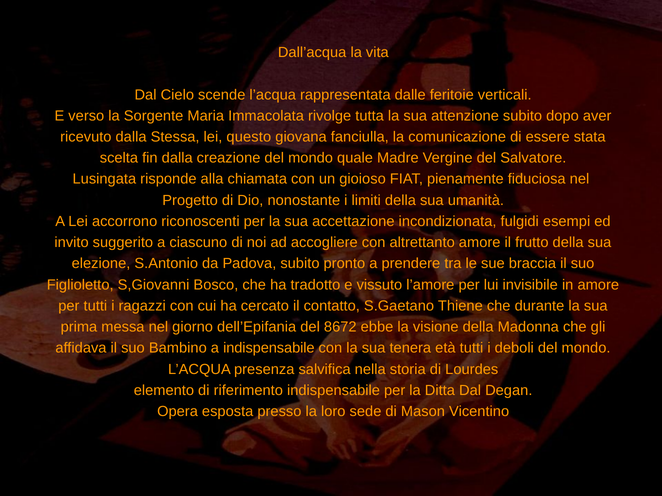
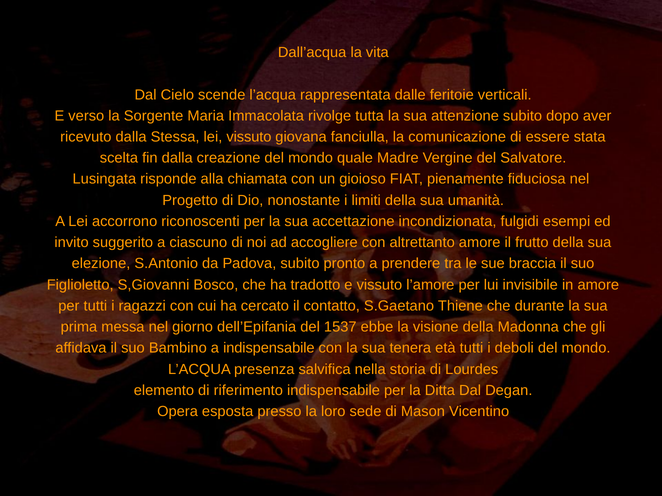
lei questo: questo -> vissuto
8672: 8672 -> 1537
